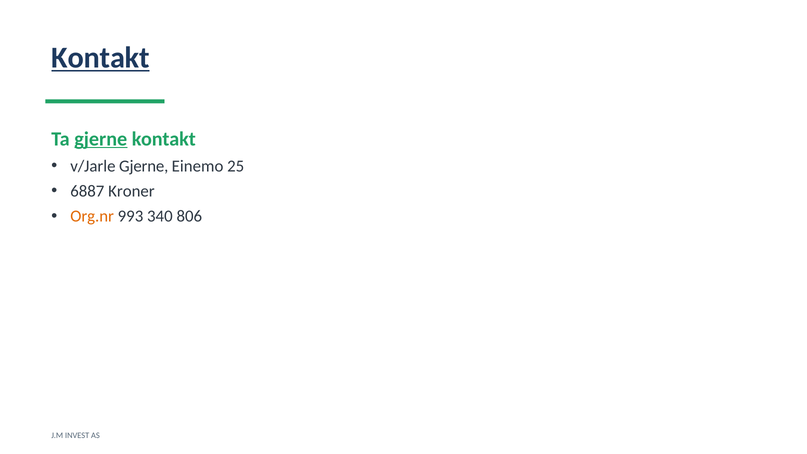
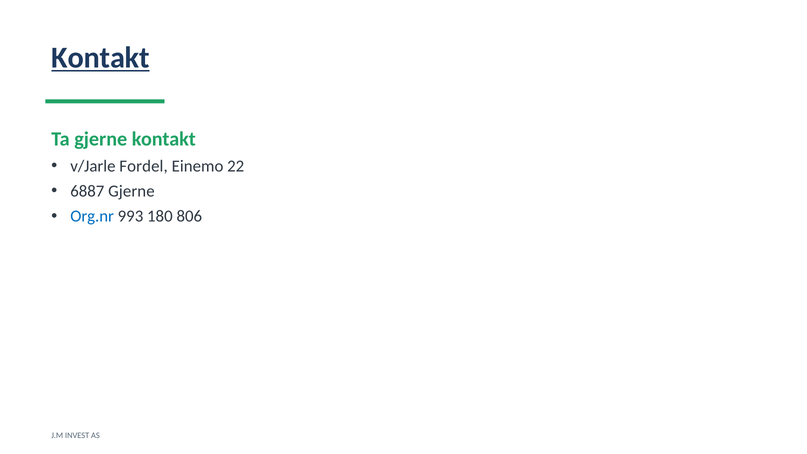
gjerne at (101, 139) underline: present -> none
v/Jarle Gjerne: Gjerne -> Fordel
25: 25 -> 22
6887 Kroner: Kroner -> Gjerne
Org.nr colour: orange -> blue
340: 340 -> 180
